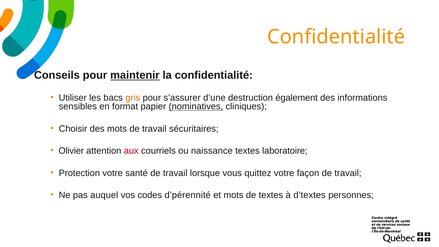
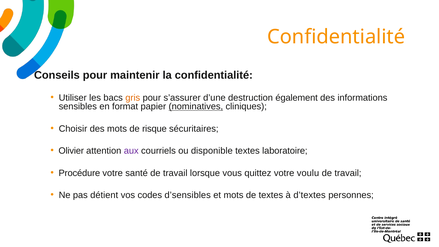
maintenir underline: present -> none
mots de travail: travail -> risque
aux colour: red -> purple
naissance: naissance -> disponible
Protection: Protection -> Procédure
façon: façon -> voulu
auquel: auquel -> détient
d’pérennité: d’pérennité -> d’sensibles
